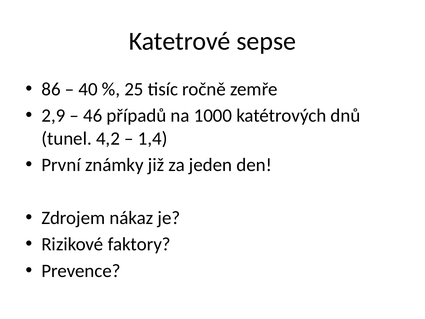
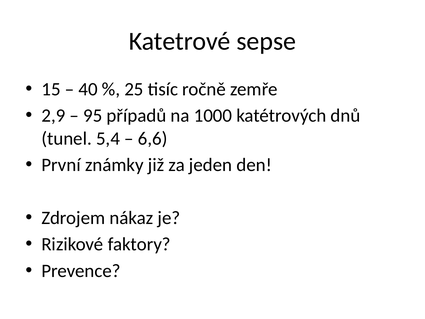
86: 86 -> 15
46: 46 -> 95
4,2: 4,2 -> 5,4
1,4: 1,4 -> 6,6
